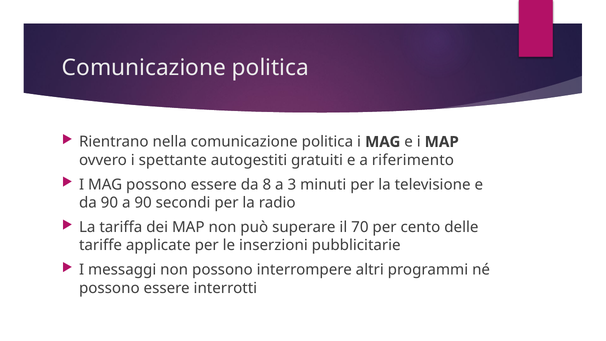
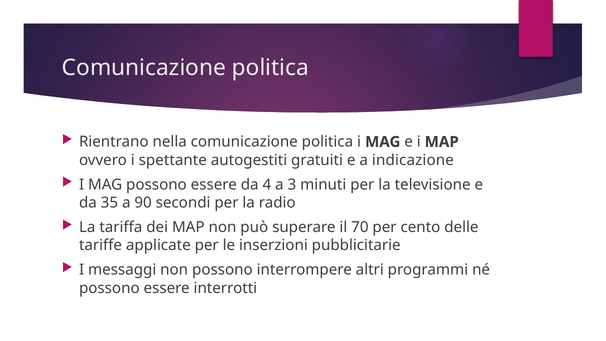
riferimento: riferimento -> indicazione
8: 8 -> 4
da 90: 90 -> 35
